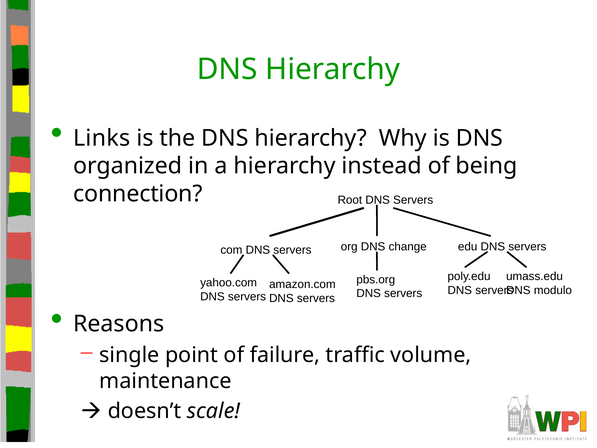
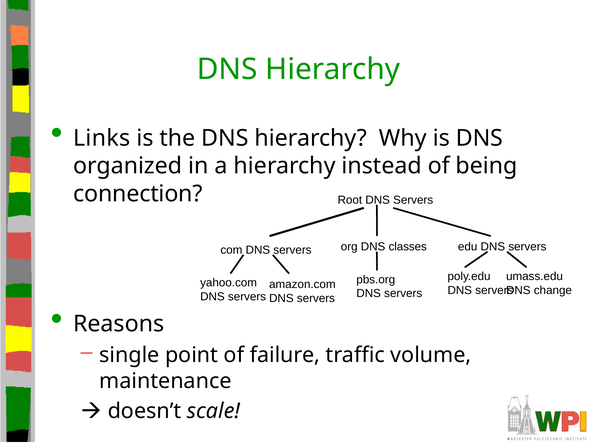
change: change -> classes
modulo: modulo -> change
